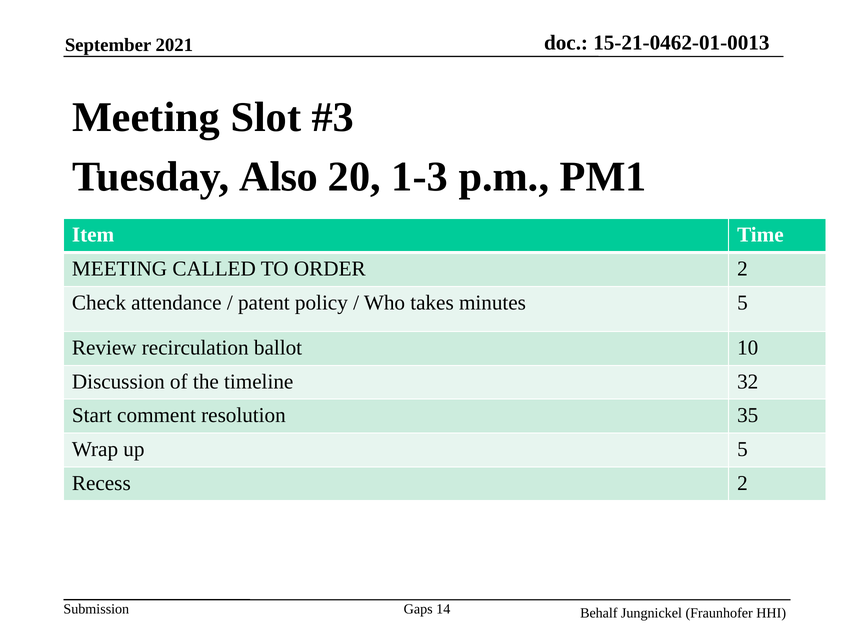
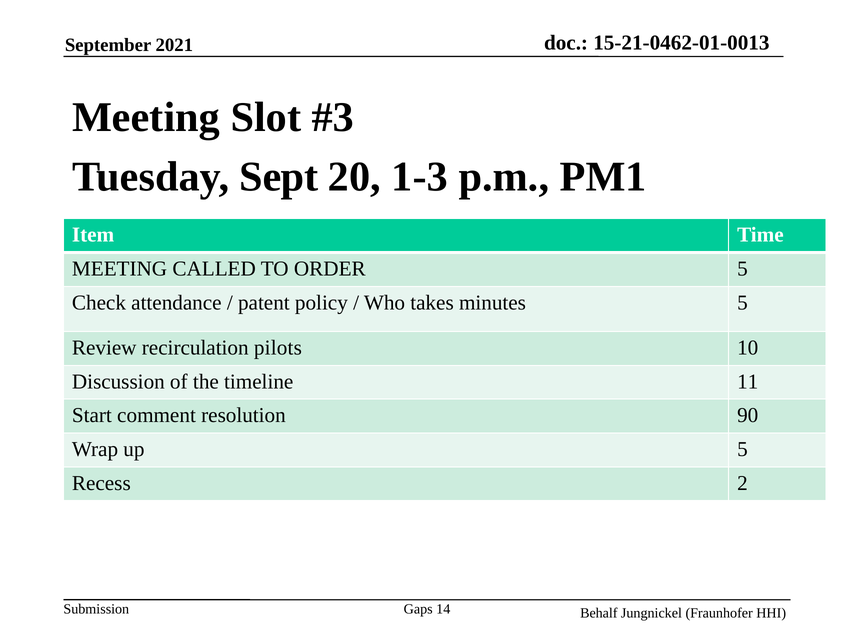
Also: Also -> Sept
ORDER 2: 2 -> 5
ballot: ballot -> pilots
32: 32 -> 11
35: 35 -> 90
